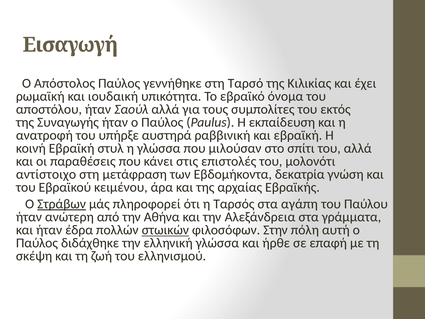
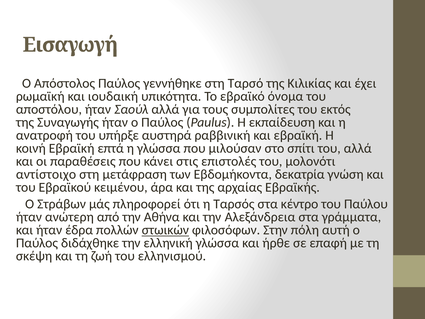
στυλ: στυλ -> επτά
Στράβων underline: present -> none
αγάπη: αγάπη -> κέντρο
